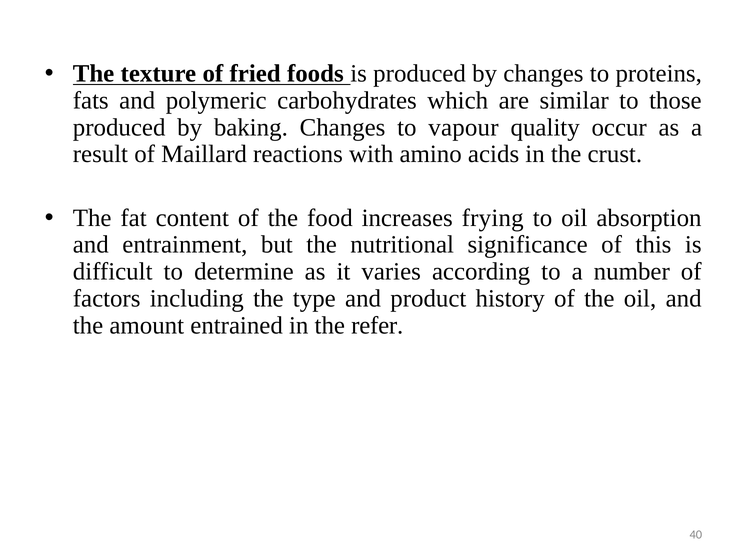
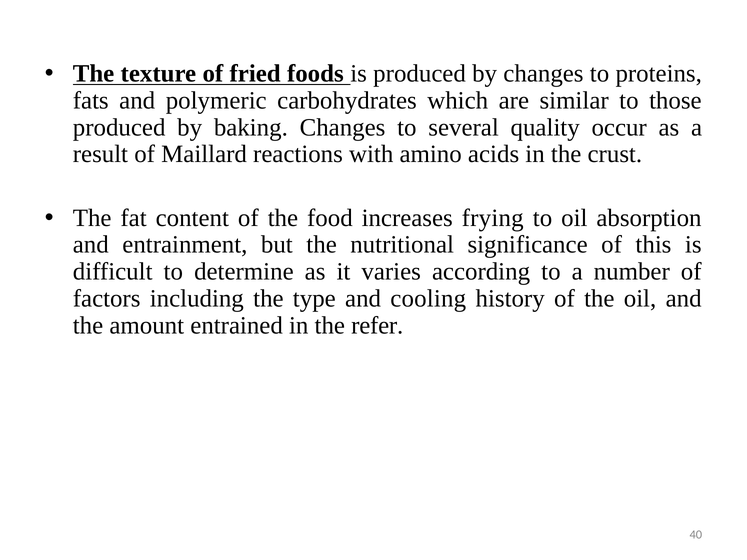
vapour: vapour -> several
product: product -> cooling
